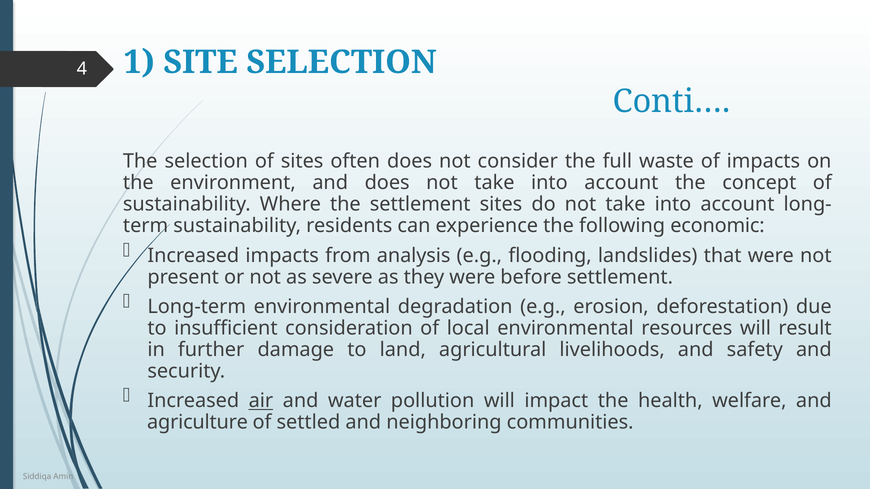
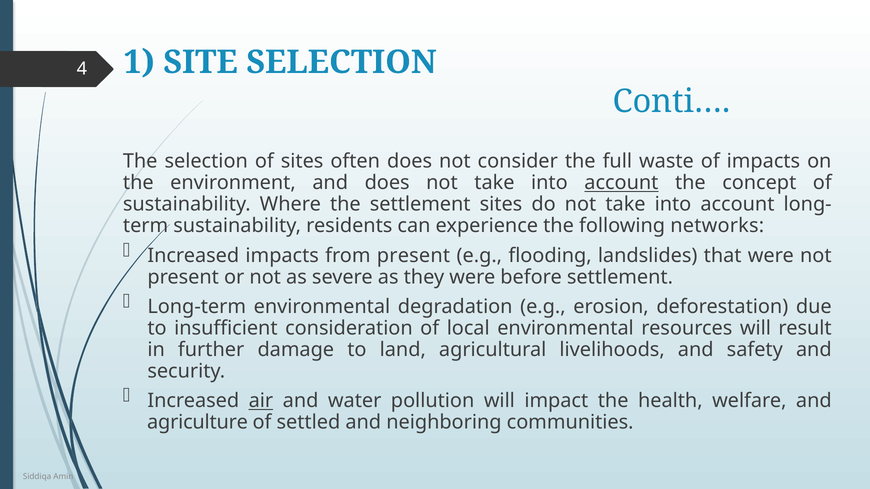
account at (621, 183) underline: none -> present
economic: economic -> networks
from analysis: analysis -> present
